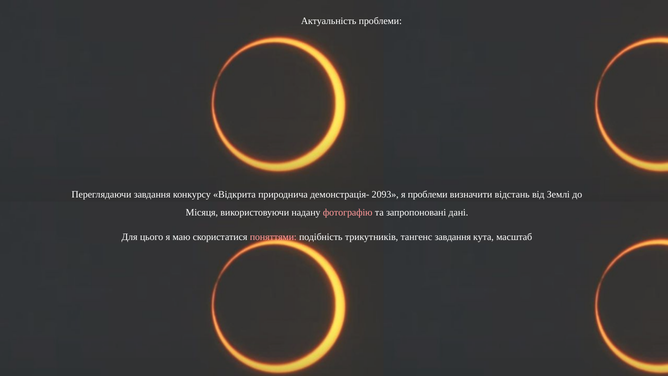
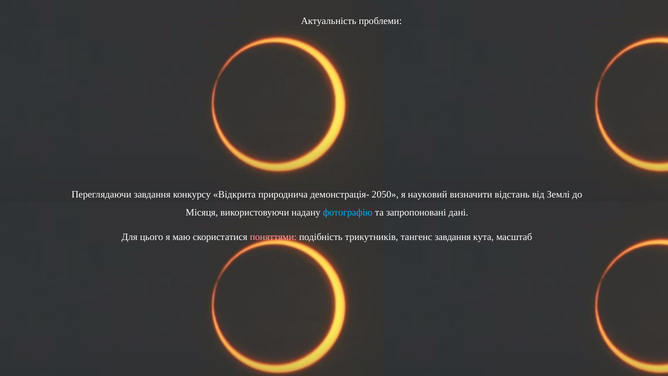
2093: 2093 -> 2050
я проблеми: проблеми -> науковий
фотографію colour: pink -> light blue
